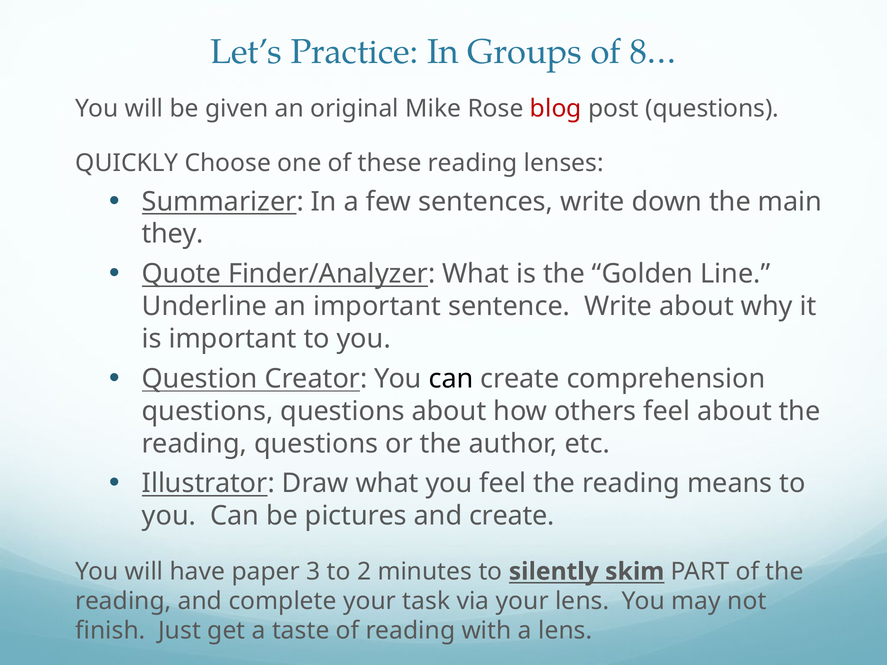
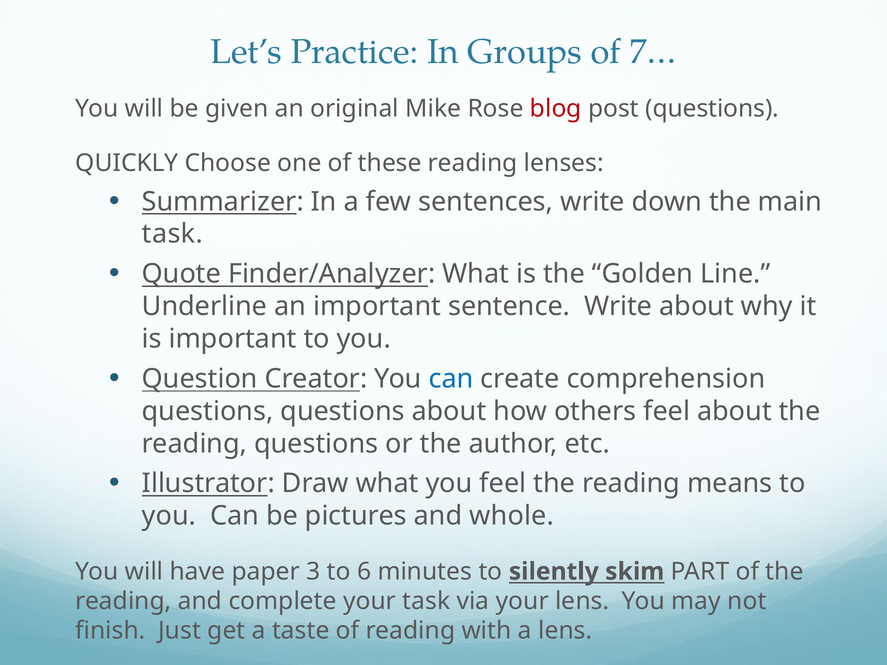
8…: 8… -> 7…
they at (173, 234): they -> task
can at (451, 379) colour: black -> blue
and create: create -> whole
2: 2 -> 6
